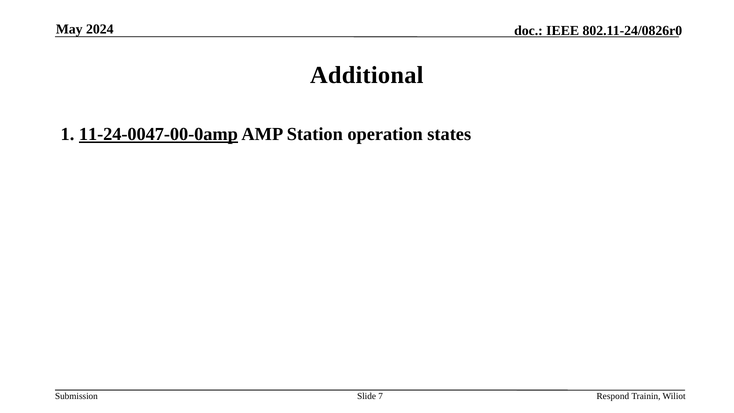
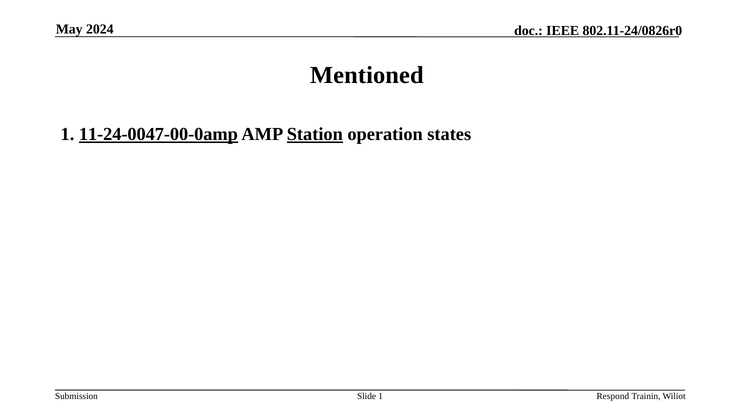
Additional: Additional -> Mentioned
Station underline: none -> present
Slide 7: 7 -> 1
